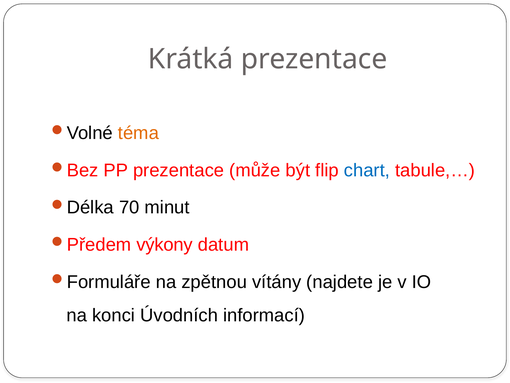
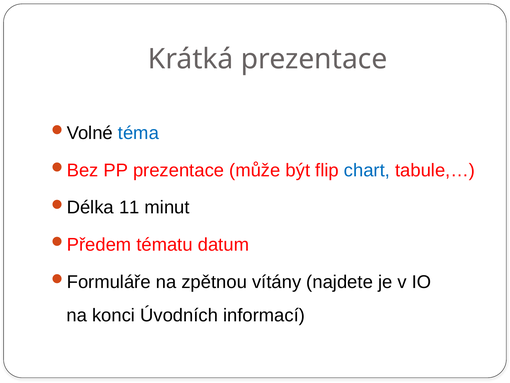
téma colour: orange -> blue
70: 70 -> 11
výkony: výkony -> tématu
